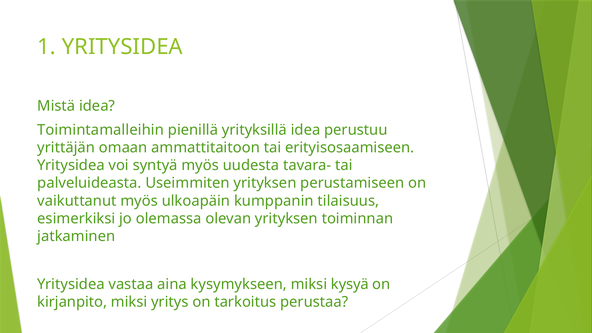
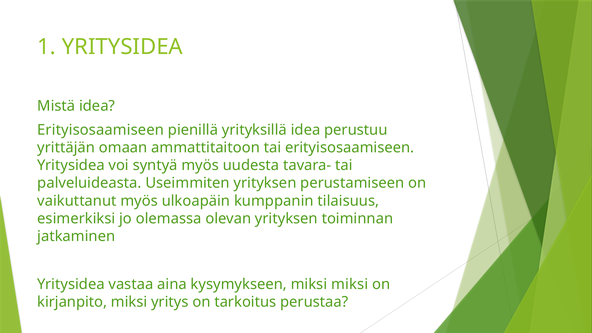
Toimintamalleihin at (101, 130): Toimintamalleihin -> Erityisosaamiseen
miksi kysyä: kysyä -> miksi
